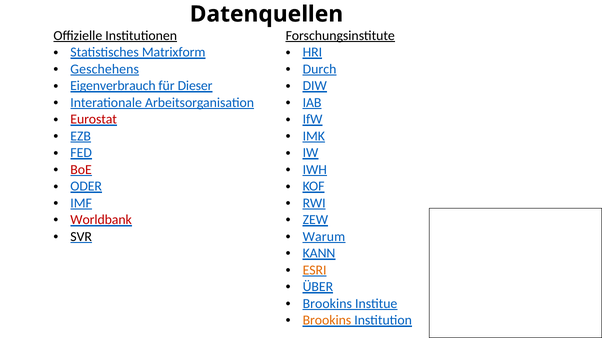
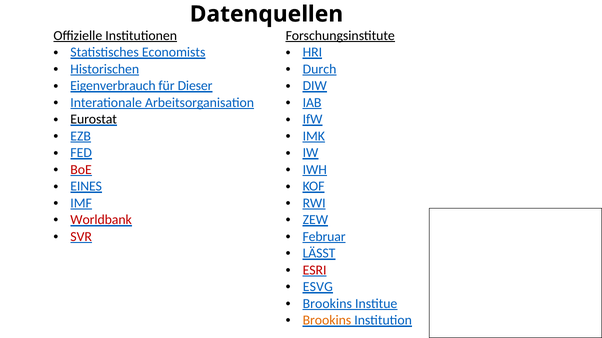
Matrixform: Matrixform -> Economists
Geschehens: Geschehens -> Historischen
Eurostat colour: red -> black
ODER: ODER -> EINES
SVR colour: black -> red
Warum: Warum -> Februar
KANN: KANN -> LÄSST
ESRI colour: orange -> red
ÜBER: ÜBER -> ESVG
